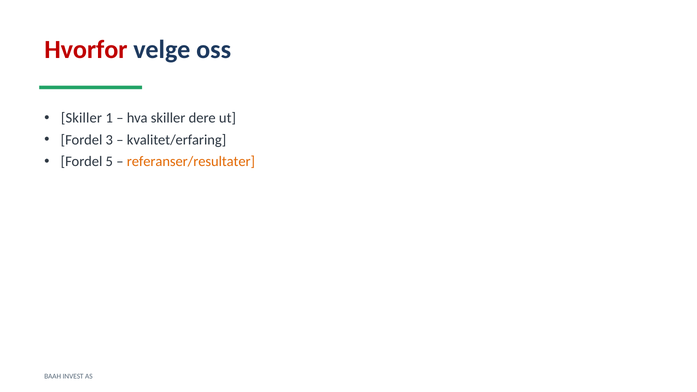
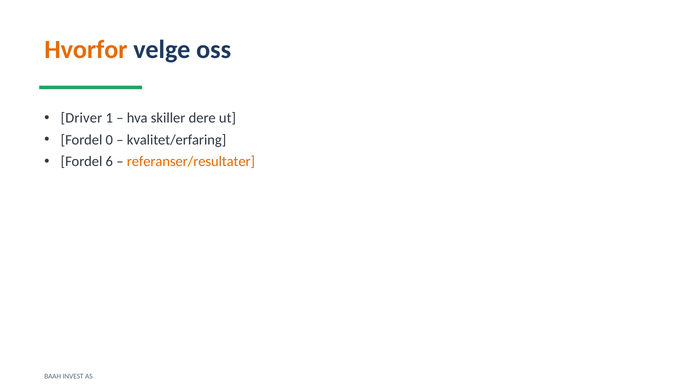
Hvorfor colour: red -> orange
Skiller at (81, 118): Skiller -> Driver
3: 3 -> 0
5: 5 -> 6
